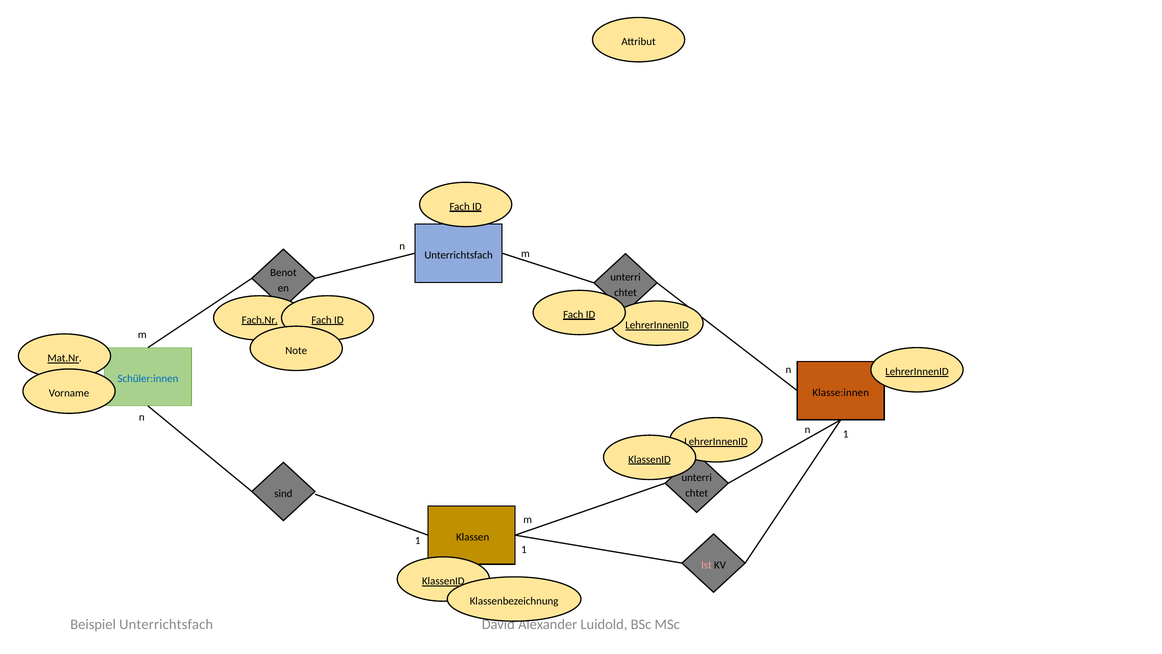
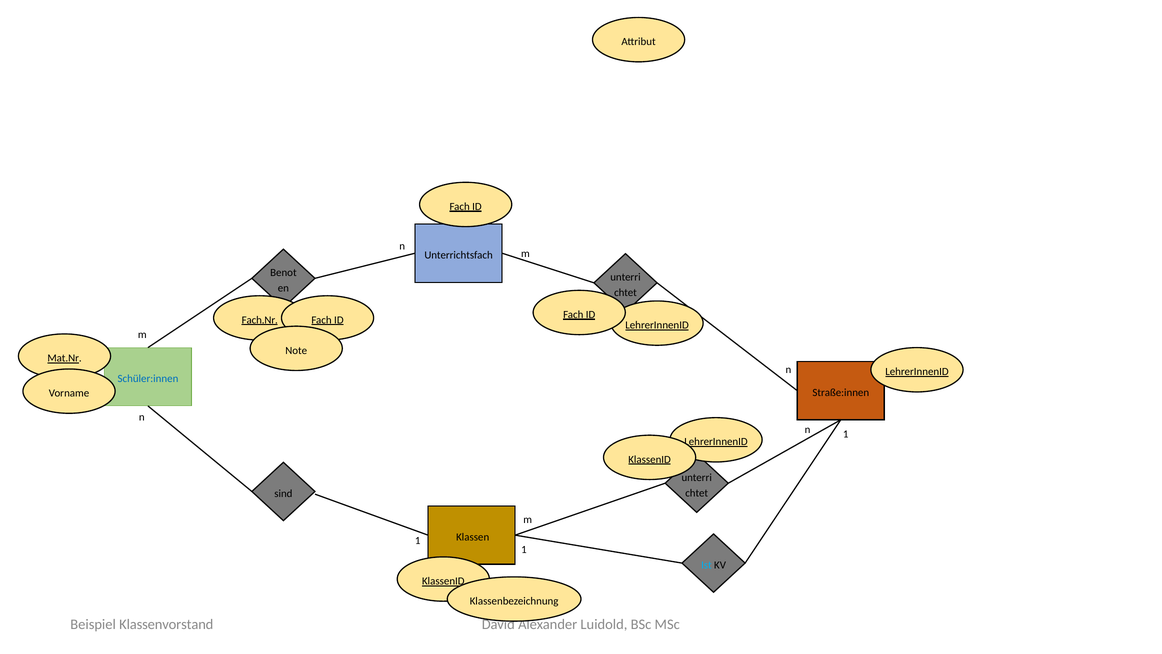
Klasse:innen: Klasse:innen -> Straße:innen
Ist colour: pink -> light blue
Beispiel Unterrichtsfach: Unterrichtsfach -> Klassenvorstand
